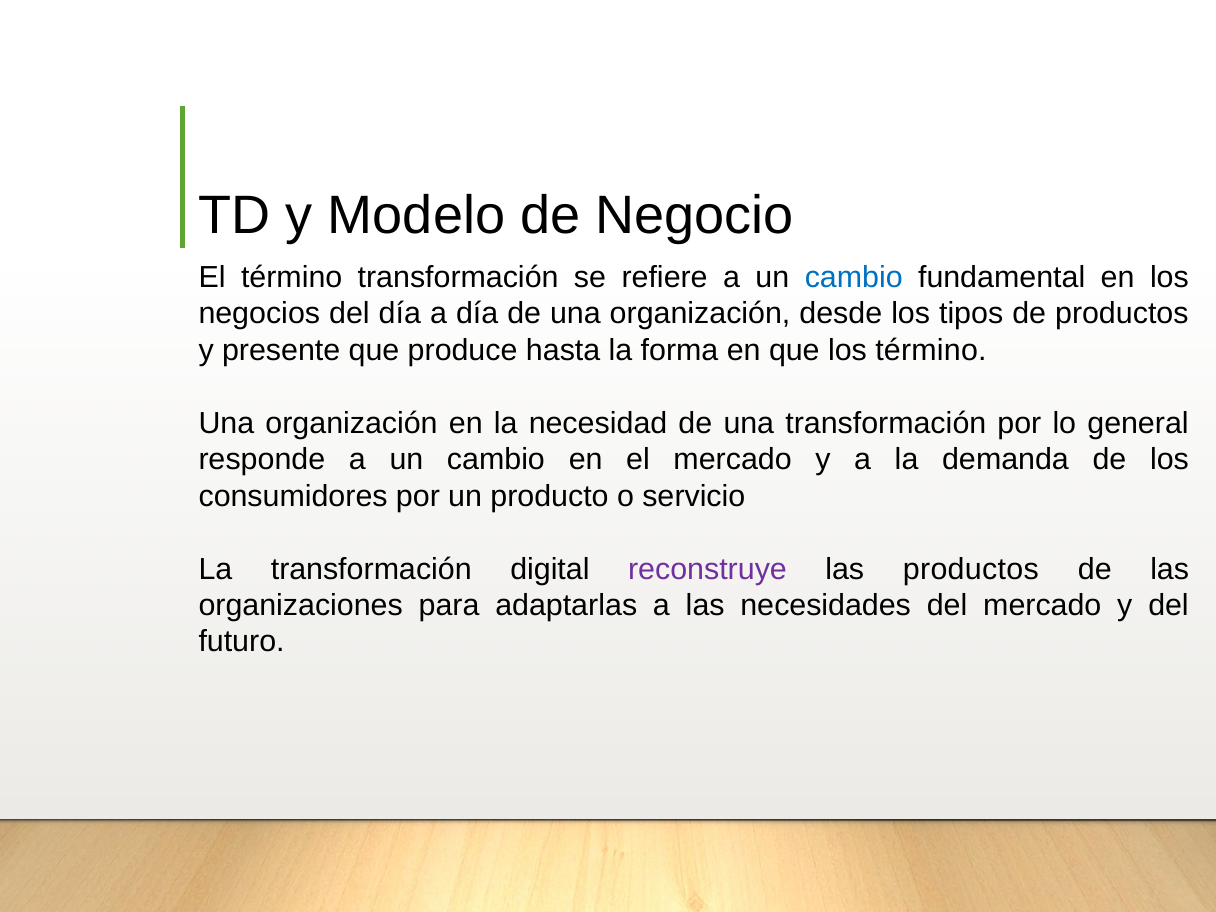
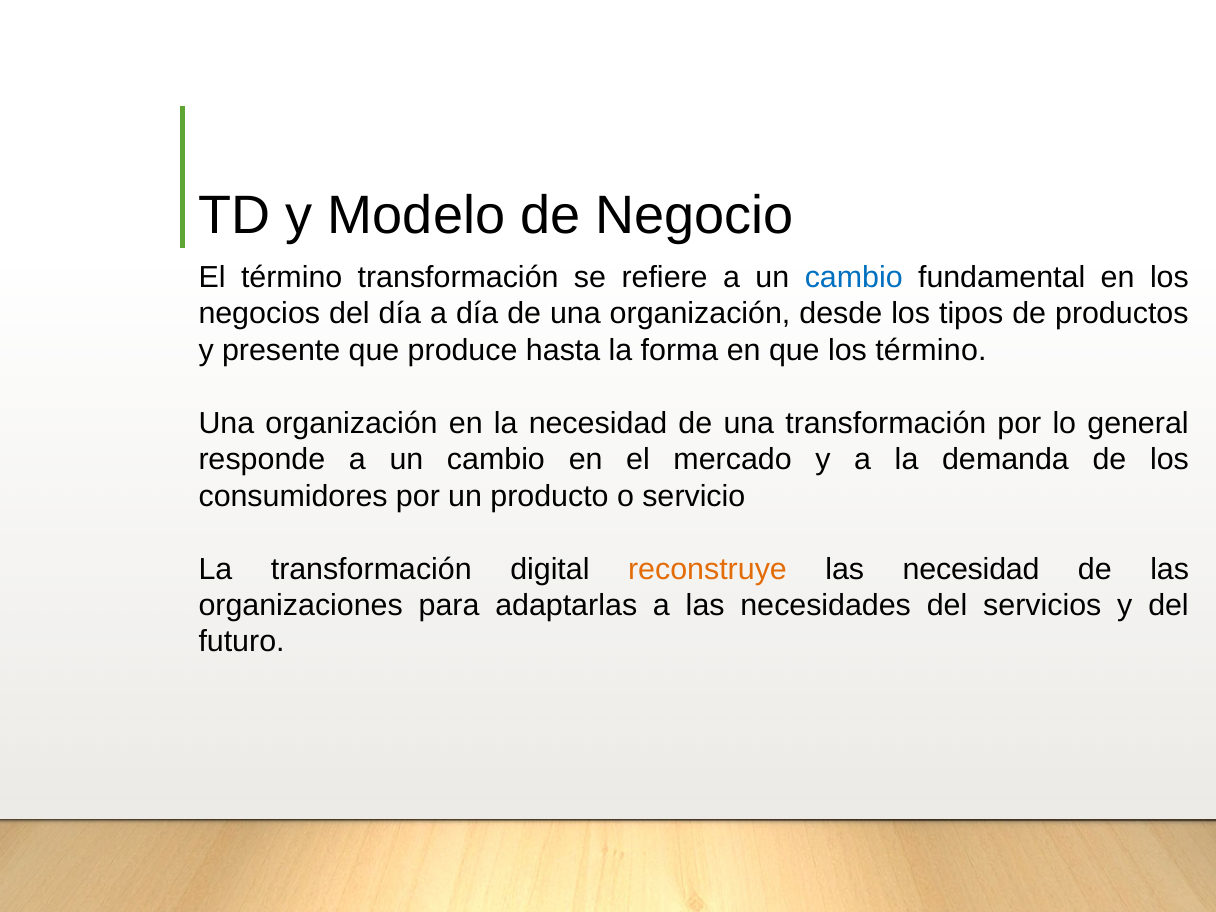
reconstruye colour: purple -> orange
las productos: productos -> necesidad
del mercado: mercado -> servicios
